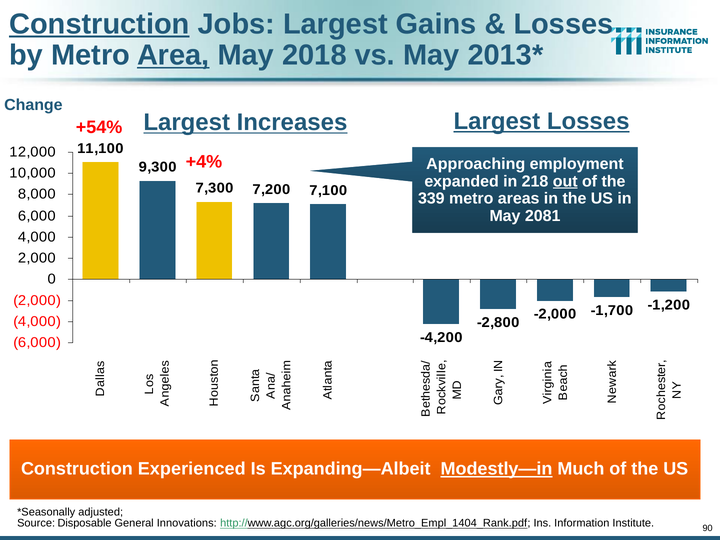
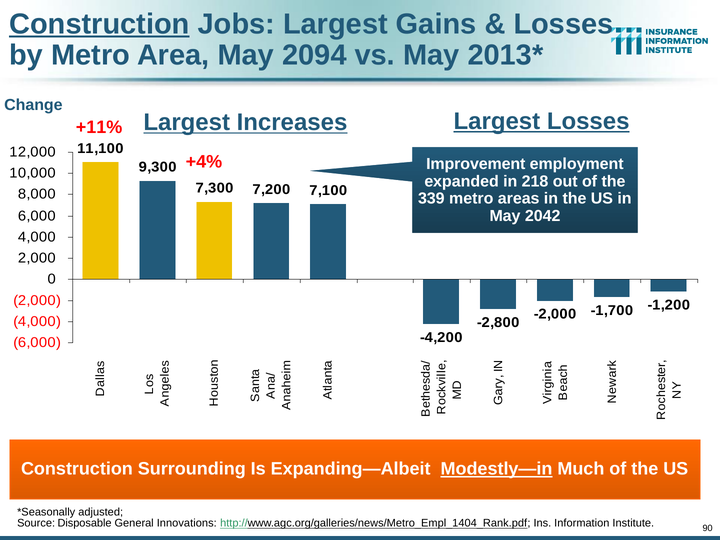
Area underline: present -> none
2018: 2018 -> 2094
+54%: +54% -> +11%
Approaching: Approaching -> Improvement
out underline: present -> none
2081: 2081 -> 2042
Experienced: Experienced -> Surrounding
